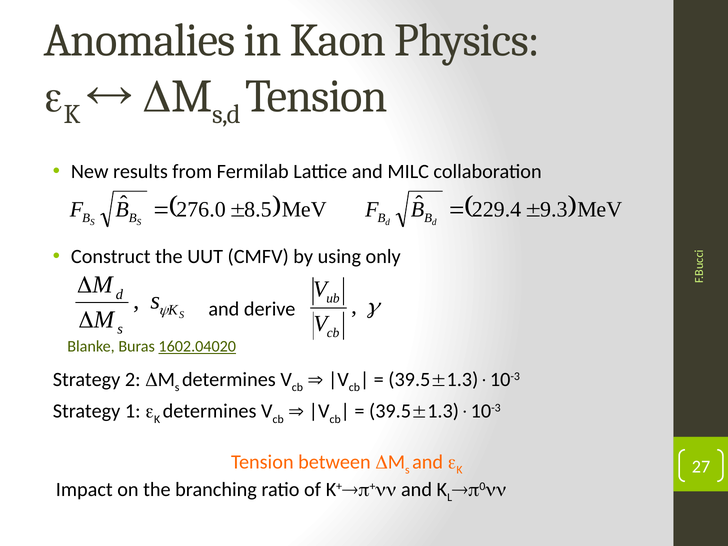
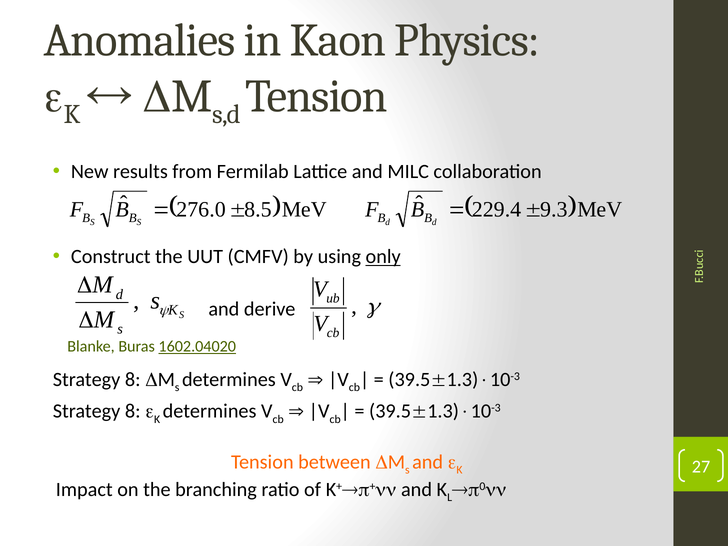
only underline: none -> present
2 at (133, 380): 2 -> 8
1 at (133, 411): 1 -> 8
